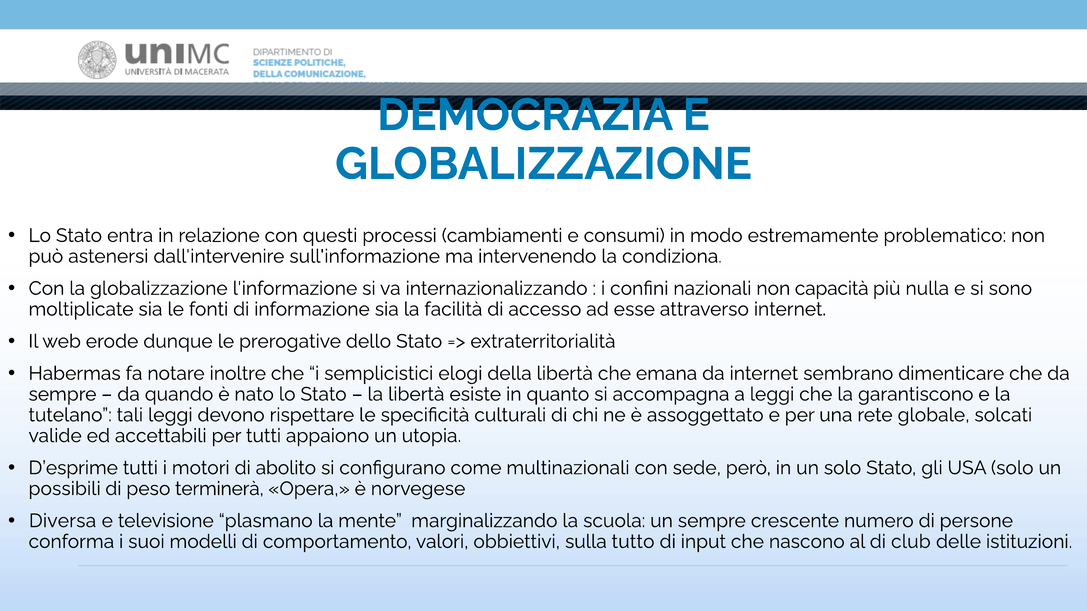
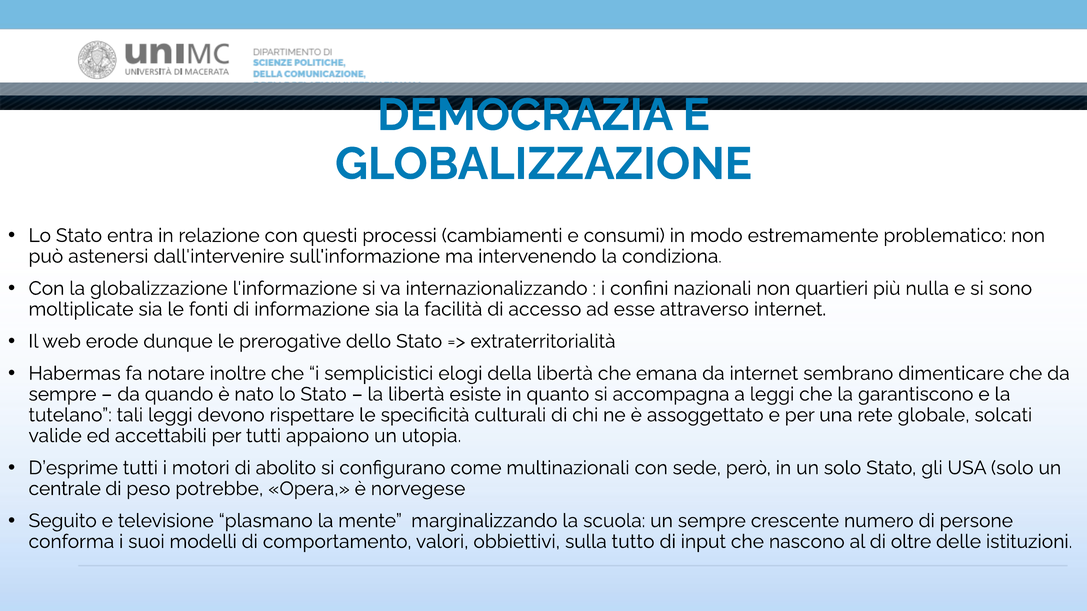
capacità: capacità -> quartieri
possibili: possibili -> centrale
terminerà: terminerà -> potrebbe
Diversa: Diversa -> Seguito
club: club -> oltre
